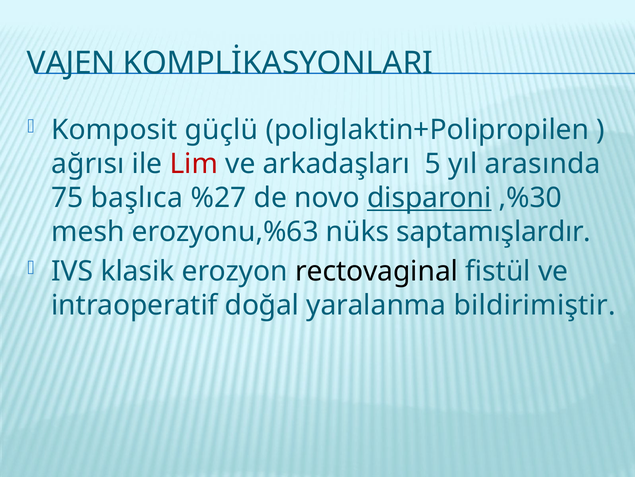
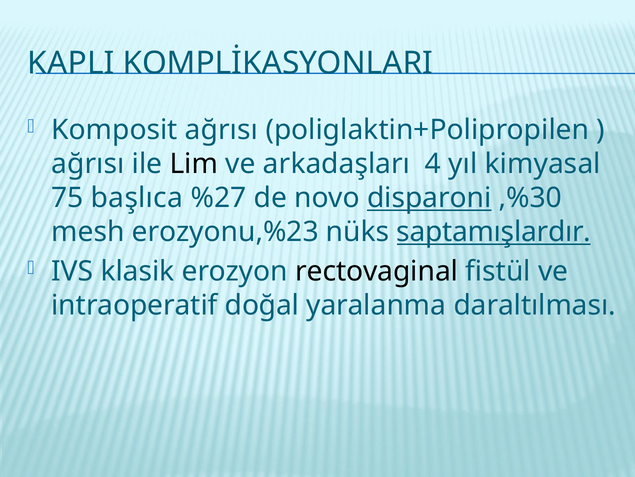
VAJEN: VAJEN -> KAPLI
Komposit güçlü: güçlü -> ağrısı
Lim colour: red -> black
5: 5 -> 4
arasında: arasında -> kimyasal
erozyonu,%63: erozyonu,%63 -> erozyonu,%23
saptamışlardır underline: none -> present
bildirimiştir: bildirimiştir -> daraltılması
